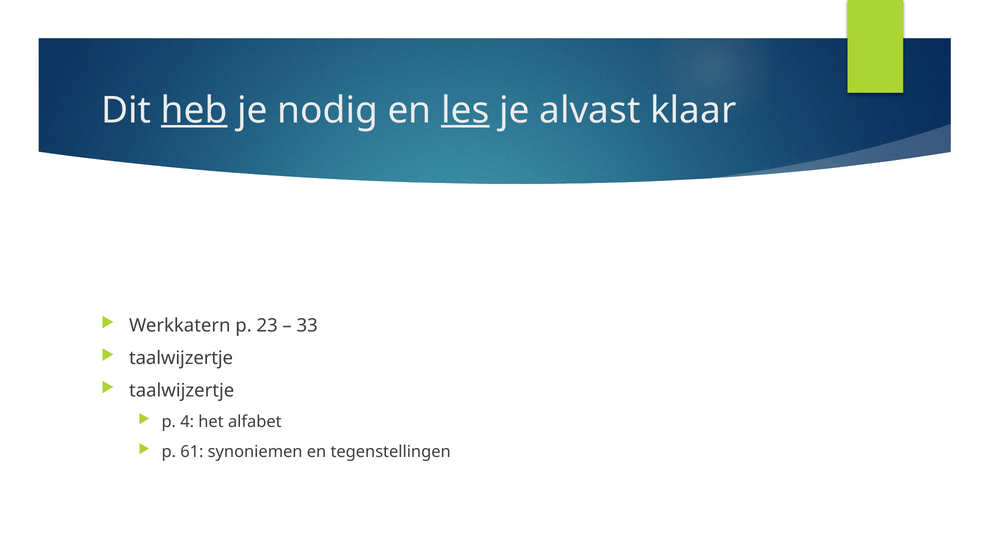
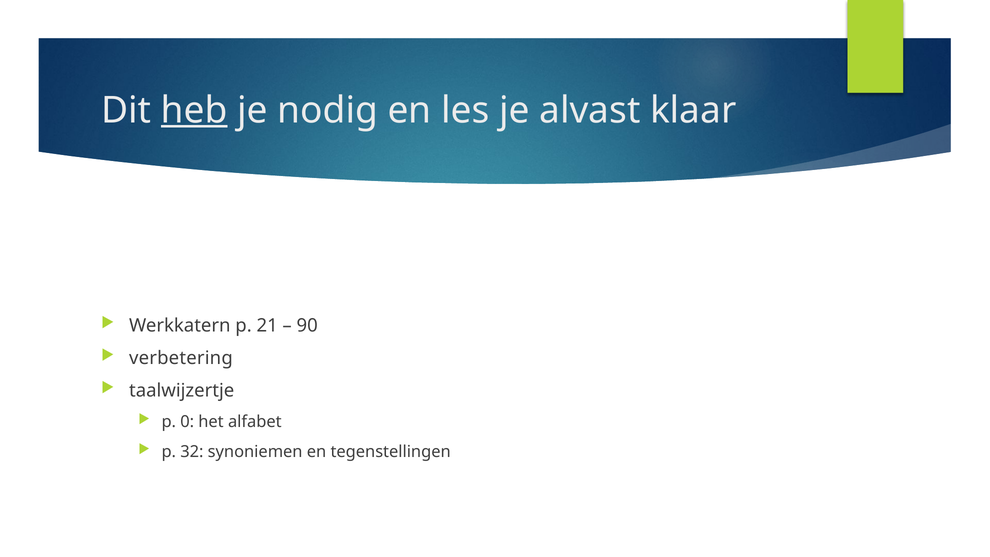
les underline: present -> none
23: 23 -> 21
33: 33 -> 90
taalwijzertje at (181, 358): taalwijzertje -> verbetering
4: 4 -> 0
61: 61 -> 32
